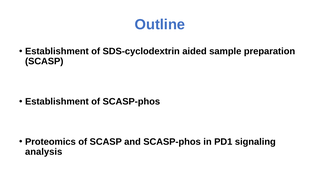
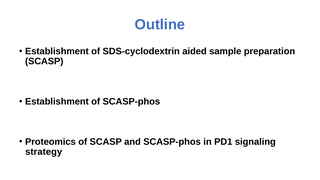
analysis: analysis -> strategy
